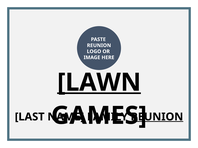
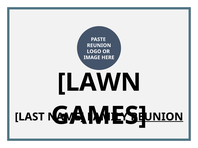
LAWN underline: present -> none
